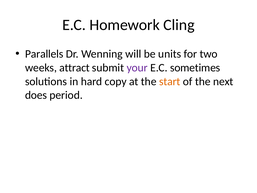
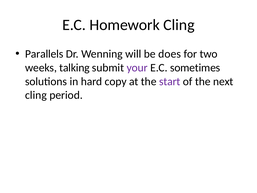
units: units -> does
attract: attract -> talking
start colour: orange -> purple
does at (36, 95): does -> cling
